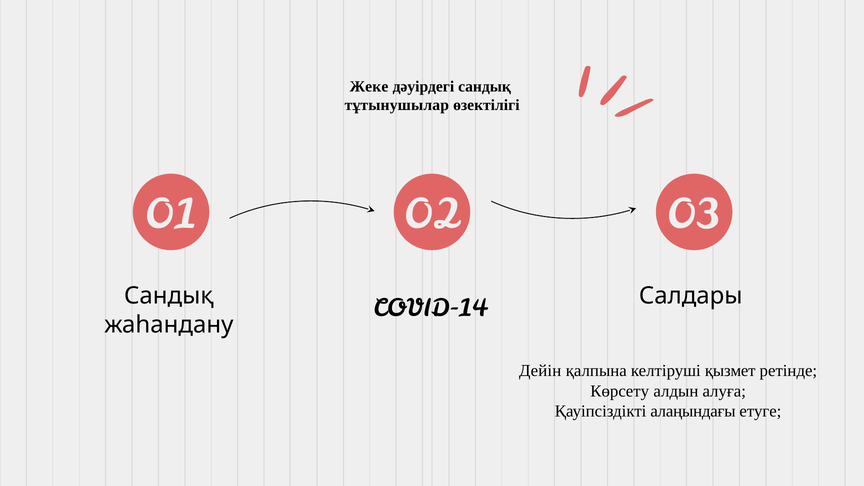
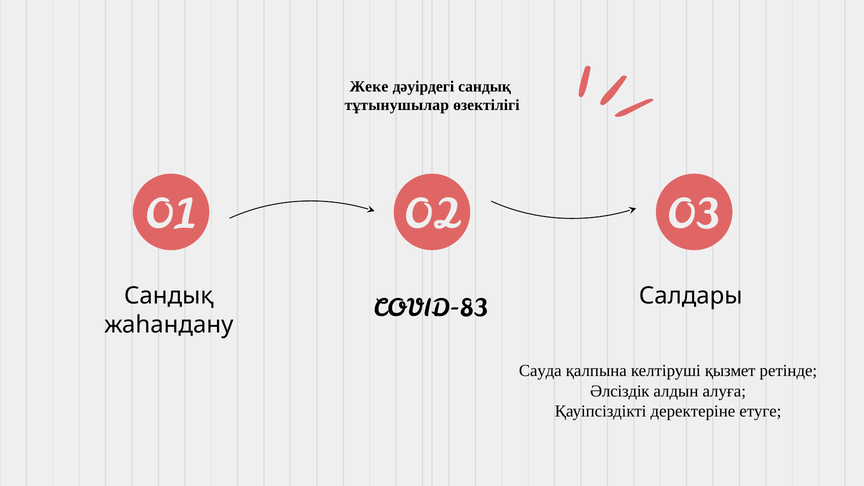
COVID-14: COVID-14 -> COVID-83
Дейін: Дейін -> Сауда
Көрсету: Көрсету -> Әлсіздік
алаңындағы: алаңындағы -> деректеріне
